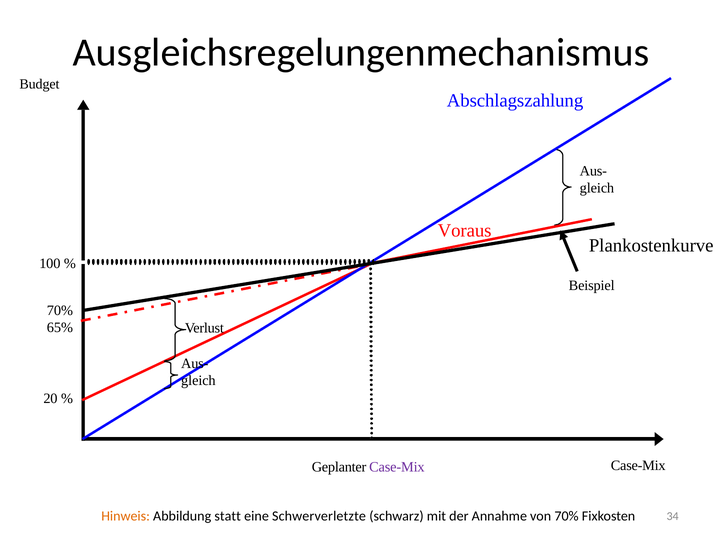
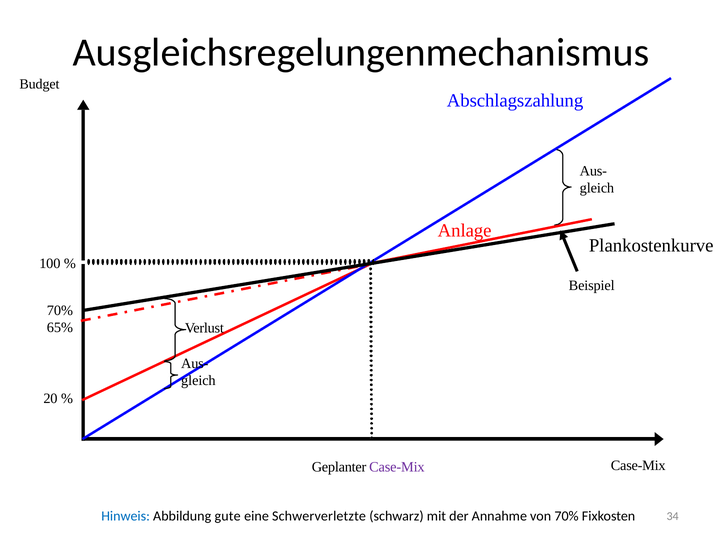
Voraus: Voraus -> Anlage
Hinweis colour: orange -> blue
statt: statt -> gute
